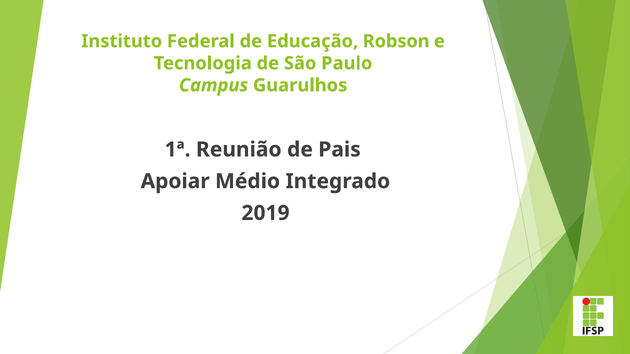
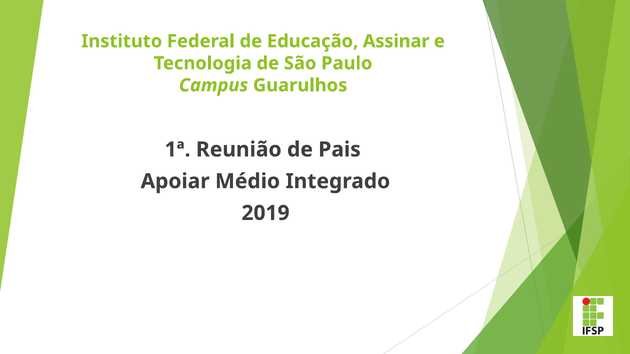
Robson: Robson -> Assinar
